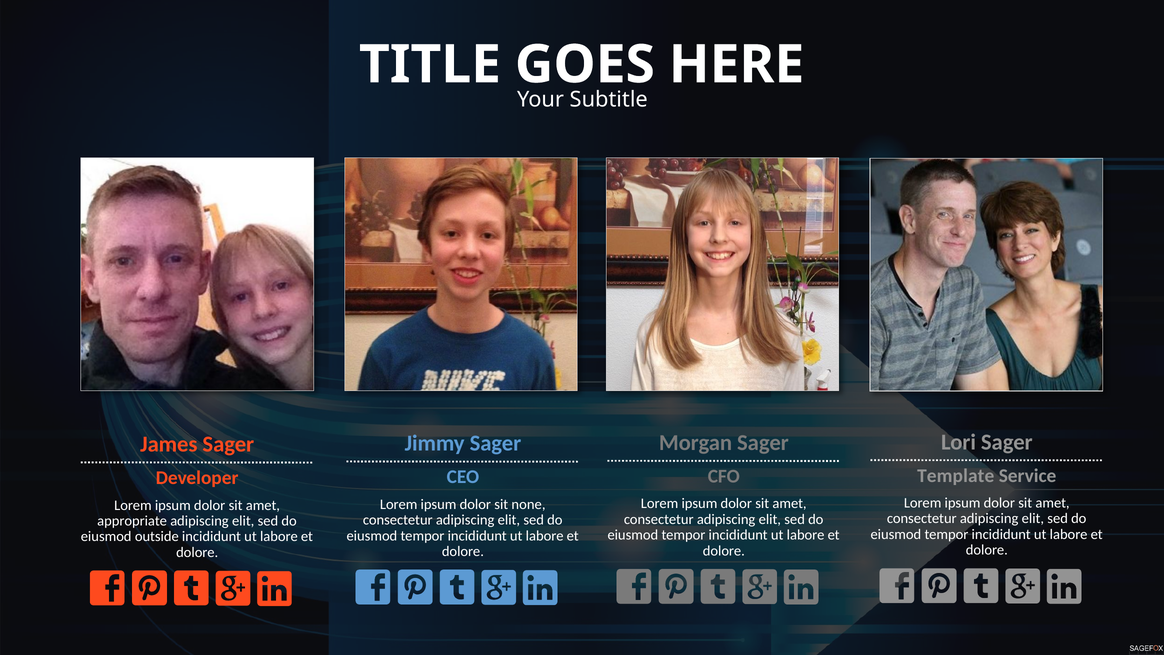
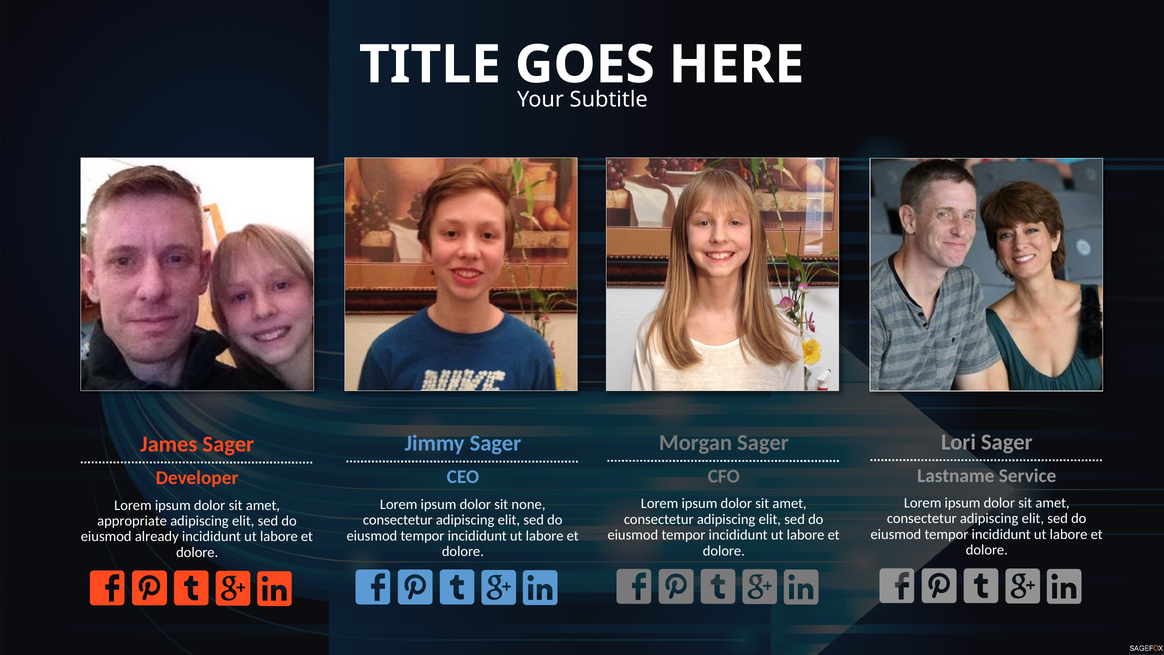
Template: Template -> Lastname
outside: outside -> already
